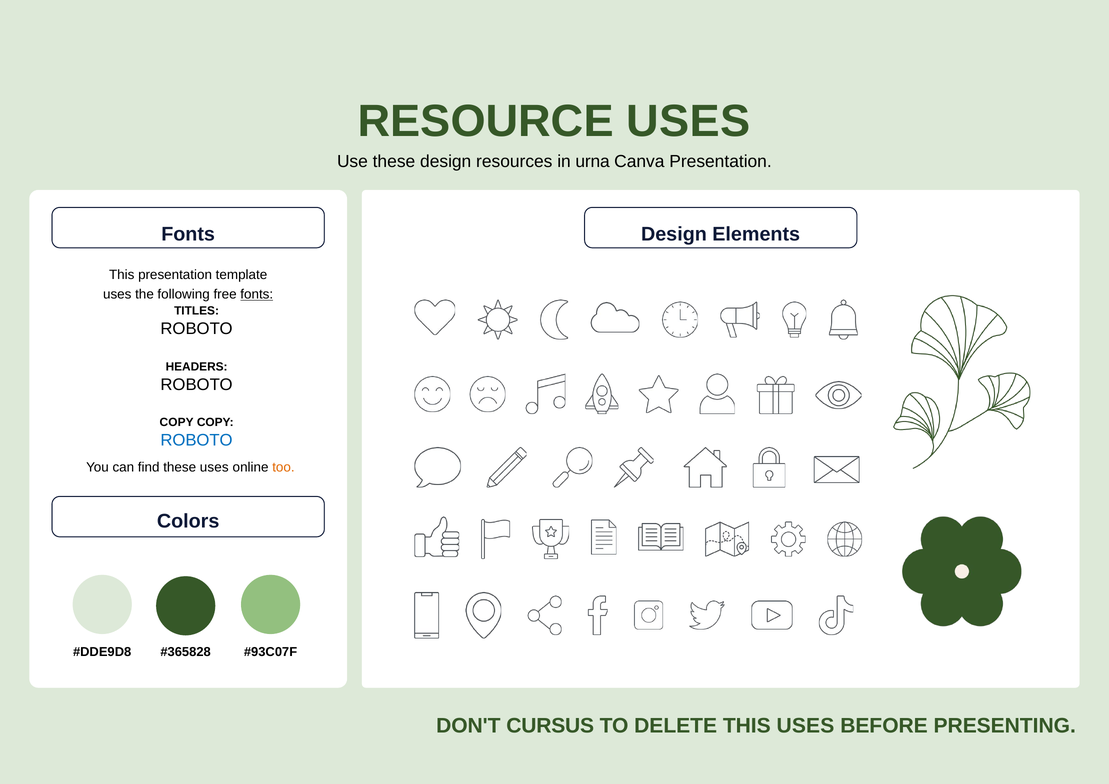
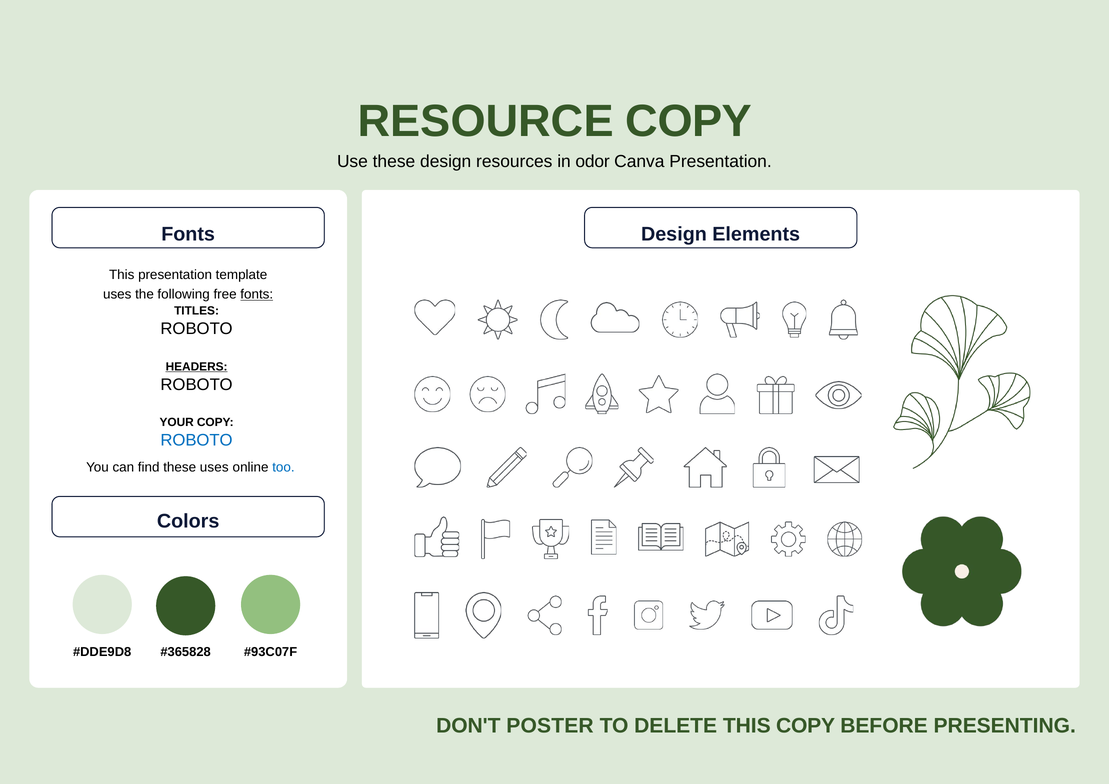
RESOURCE USES: USES -> COPY
urna: urna -> odor
HEADERS underline: none -> present
COPY at (177, 422): COPY -> YOUR
too colour: orange -> blue
CURSUS: CURSUS -> POSTER
THIS USES: USES -> COPY
